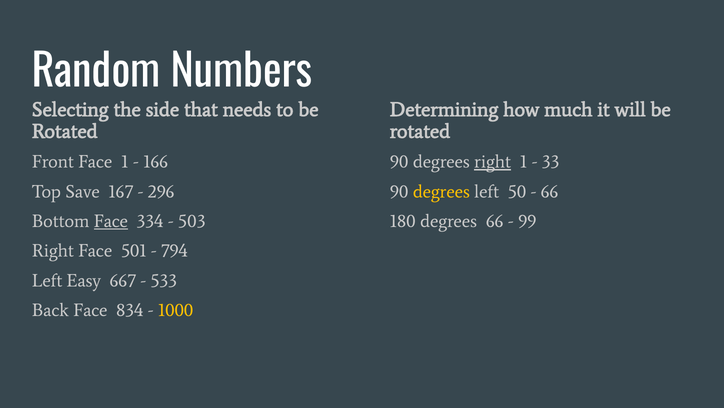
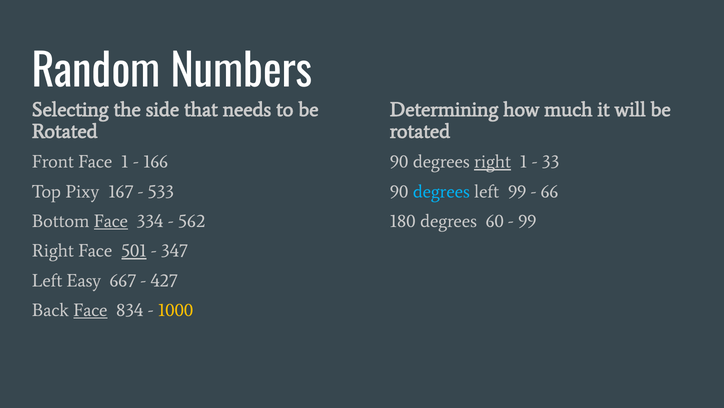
Save: Save -> Pixy
296: 296 -> 533
degrees at (441, 191) colour: yellow -> light blue
left 50: 50 -> 99
503: 503 -> 562
degrees 66: 66 -> 60
501 underline: none -> present
794: 794 -> 347
533: 533 -> 427
Face at (90, 310) underline: none -> present
